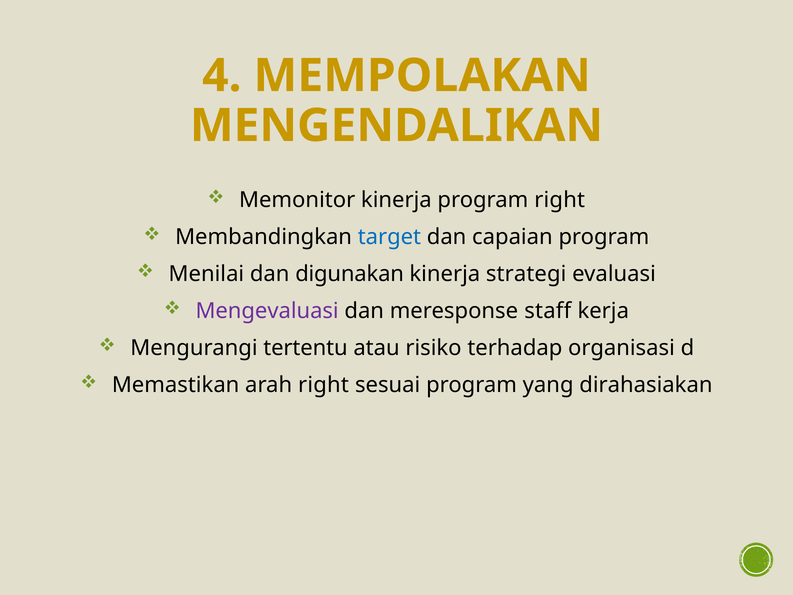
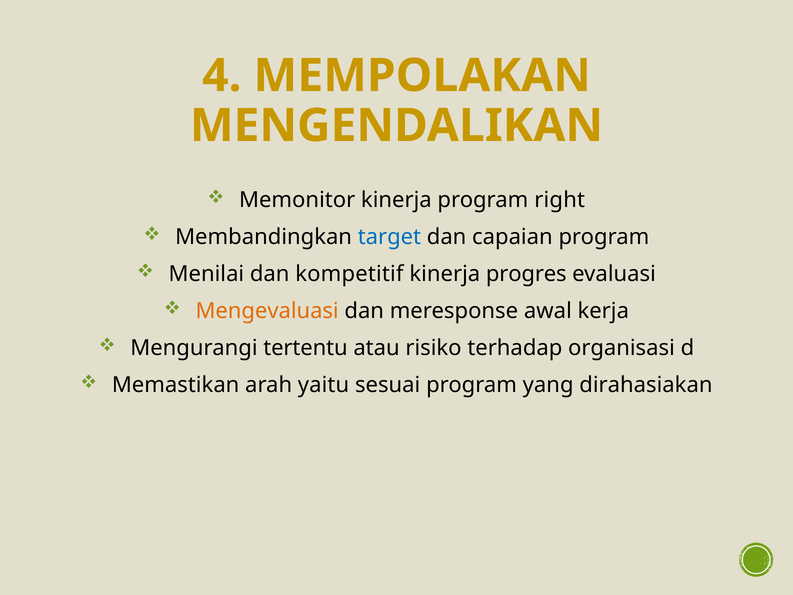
digunakan: digunakan -> kompetitif
strategi: strategi -> progres
Mengevaluasi colour: purple -> orange
staff: staff -> awal
arah right: right -> yaitu
